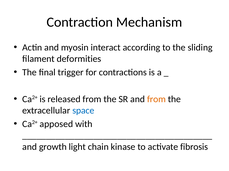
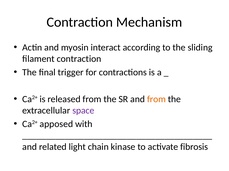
filament deformities: deformities -> contraction
space colour: blue -> purple
growth: growth -> related
